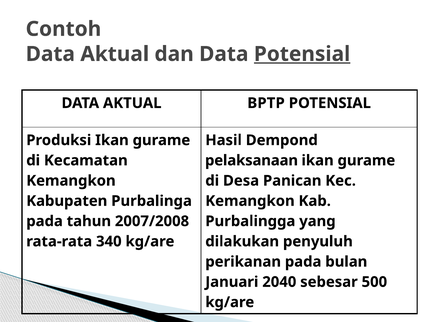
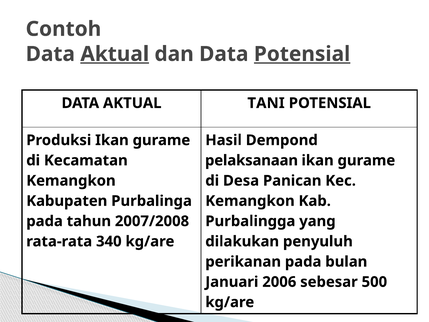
Aktual at (115, 54) underline: none -> present
BPTP: BPTP -> TANI
2040: 2040 -> 2006
